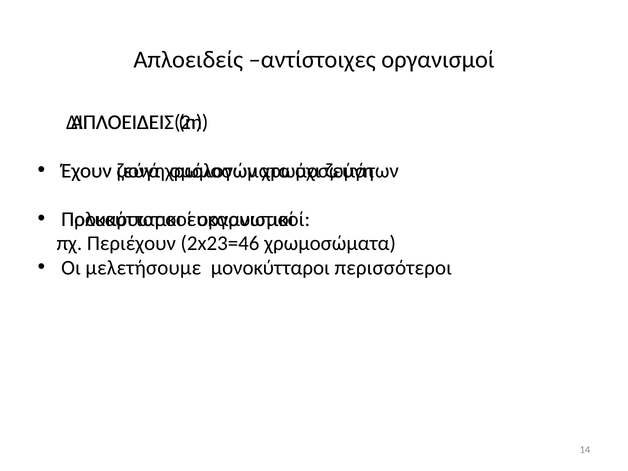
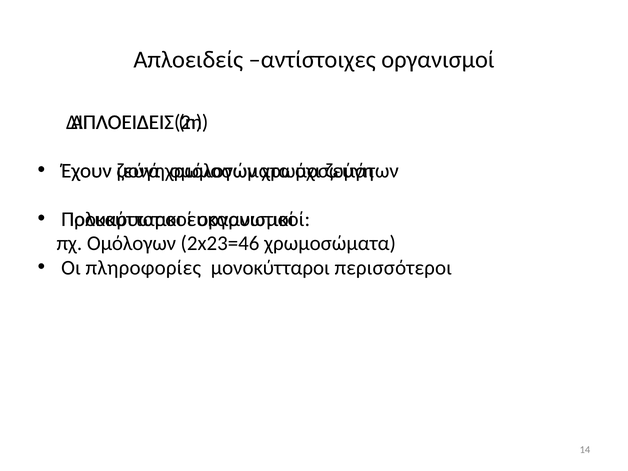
πχ Περιέχουν: Περιέχουν -> Ομόλογων
μελετήσουμε: μελετήσουμε -> πληροφορίες
